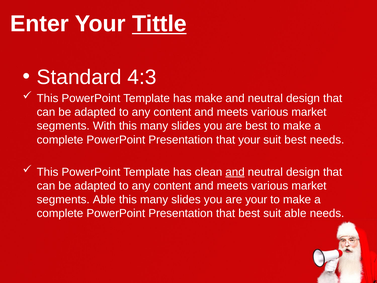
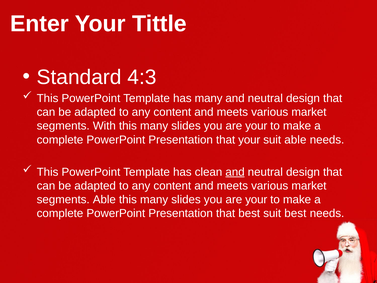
Tittle underline: present -> none
has make: make -> many
best at (256, 126): best -> your
suit best: best -> able
suit able: able -> best
